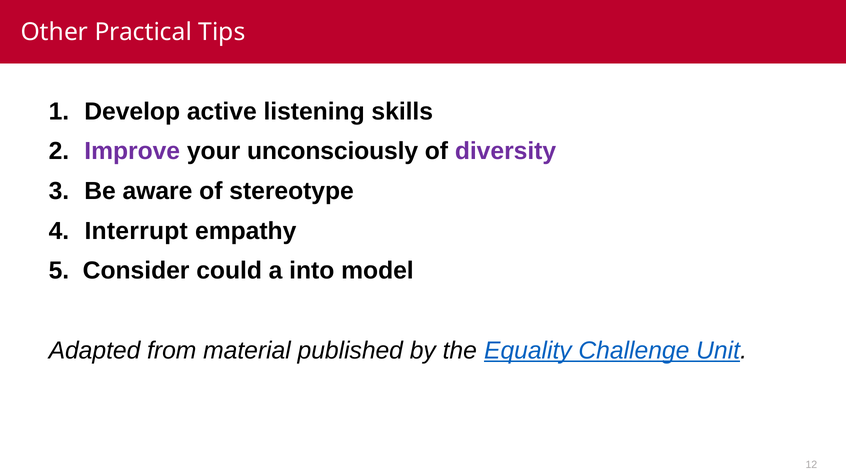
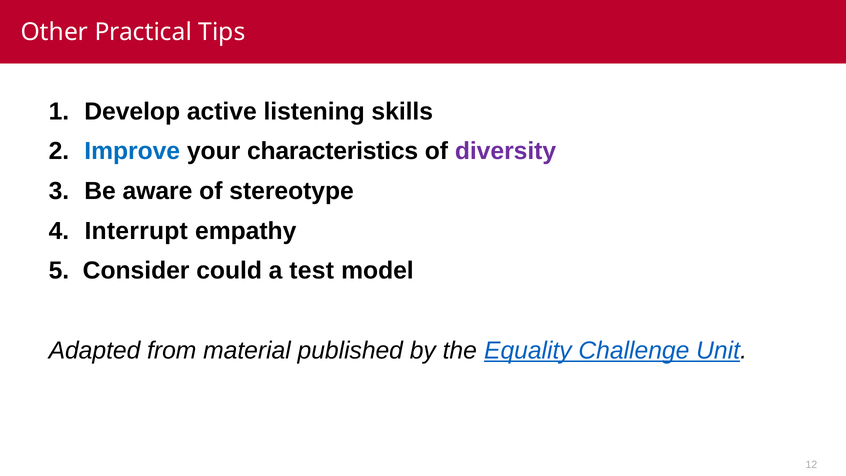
Improve colour: purple -> blue
unconsciously: unconsciously -> characteristics
into: into -> test
